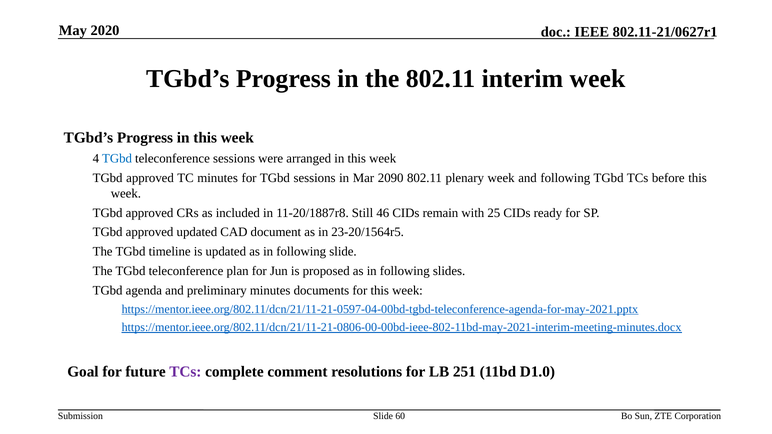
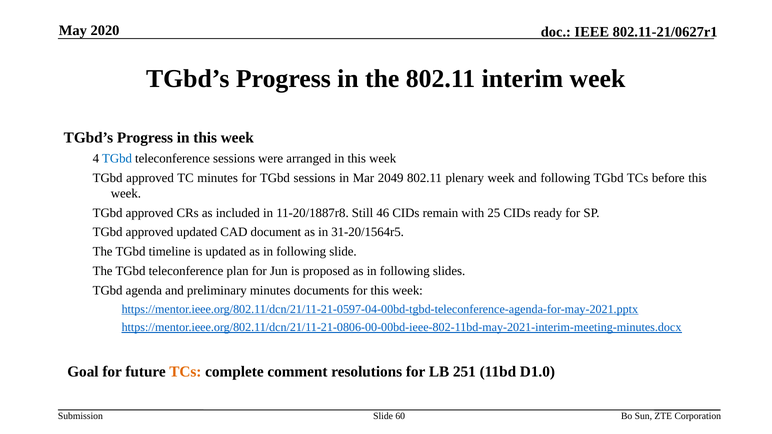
2090: 2090 -> 2049
23-20/1564r5: 23-20/1564r5 -> 31-20/1564r5
TCs at (185, 372) colour: purple -> orange
